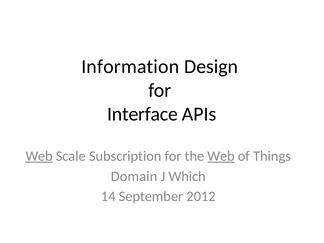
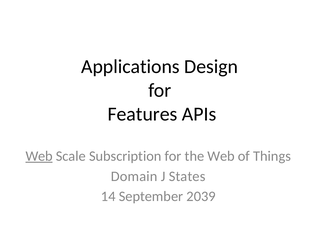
Information: Information -> Applications
Interface: Interface -> Features
Web at (221, 156) underline: present -> none
Which: Which -> States
2012: 2012 -> 2039
